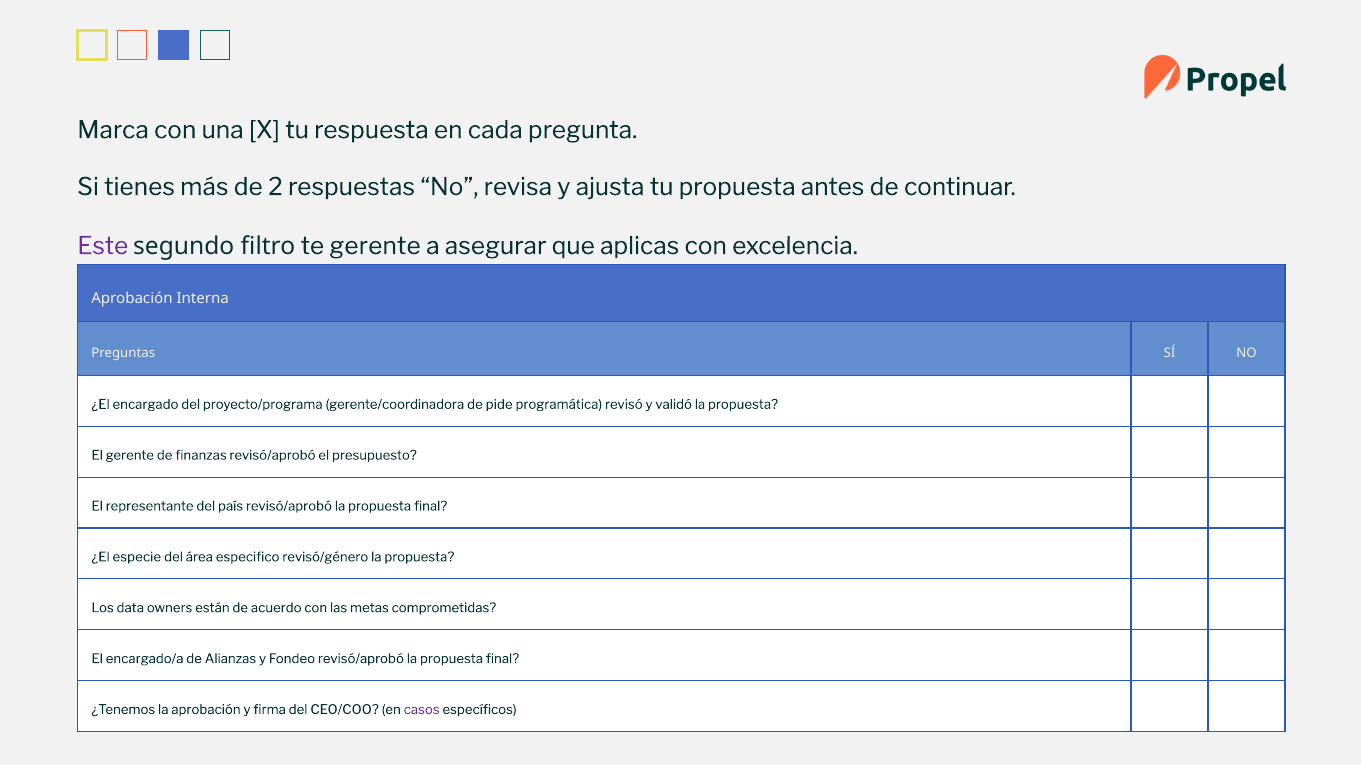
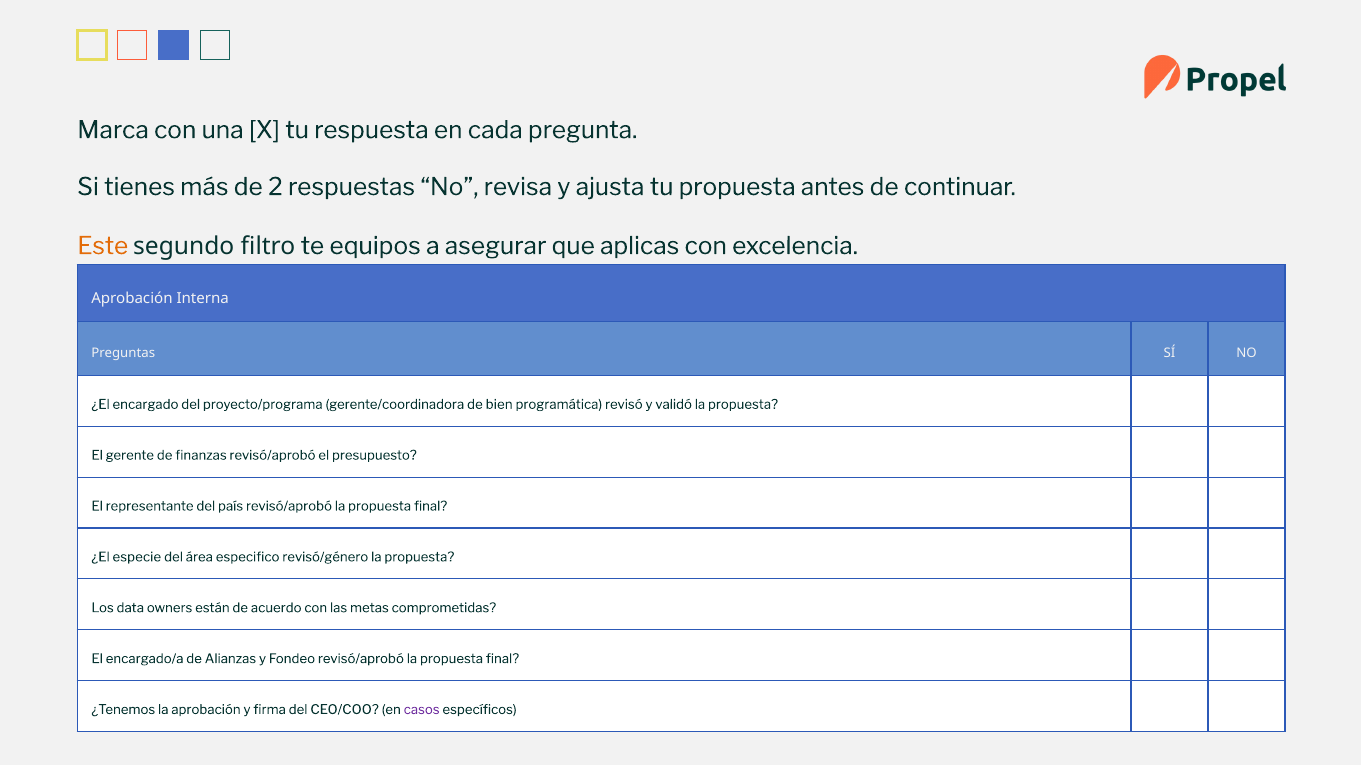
Este colour: purple -> orange
te gerente: gerente -> equipos
pide: pide -> bien
